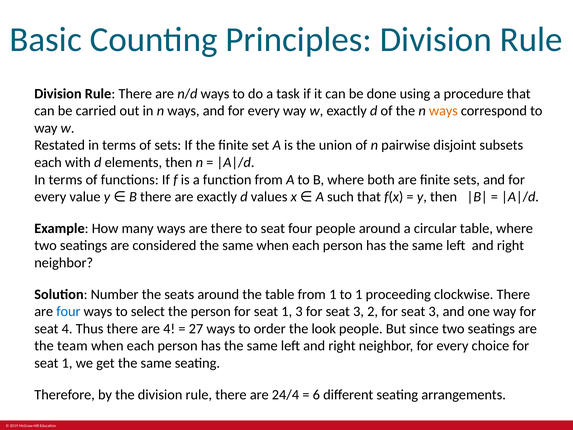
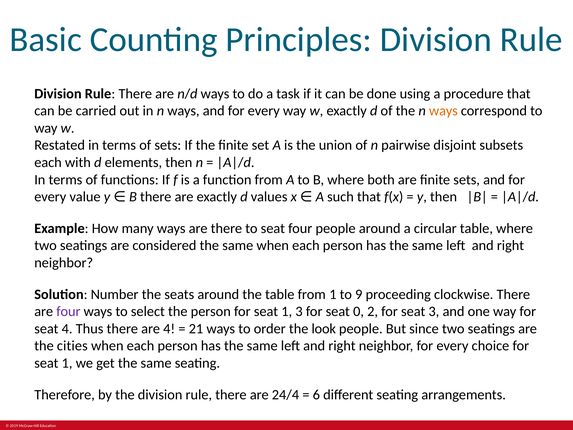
to 1: 1 -> 9
four at (68, 311) colour: blue -> purple
3 for seat 3: 3 -> 0
27: 27 -> 21
team: team -> cities
